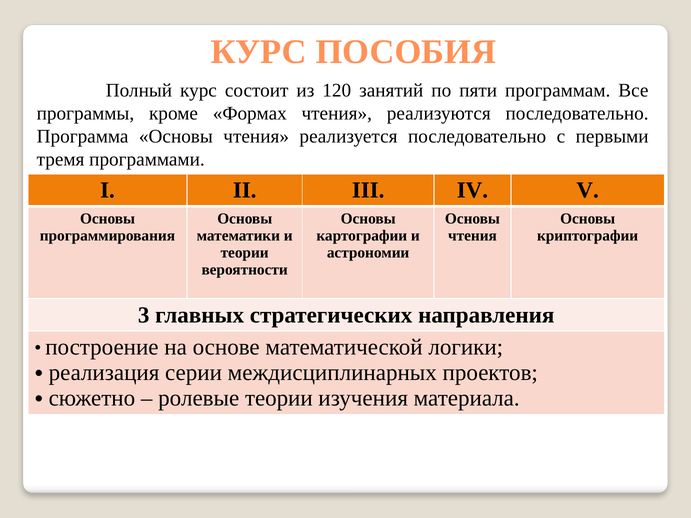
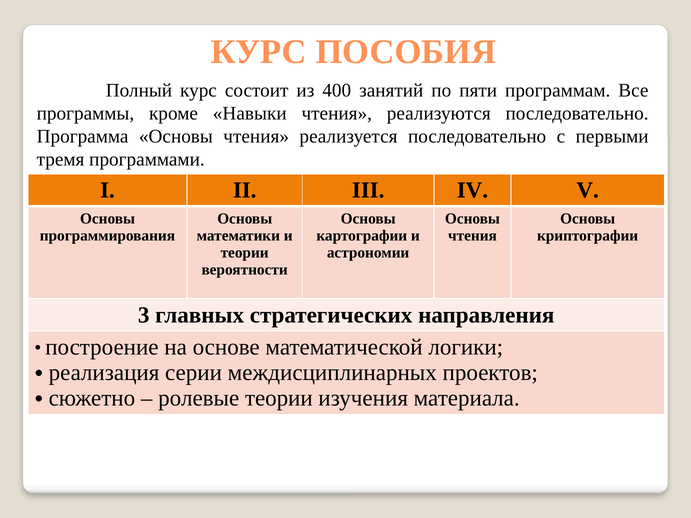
120: 120 -> 400
Формах: Формах -> Навыки
